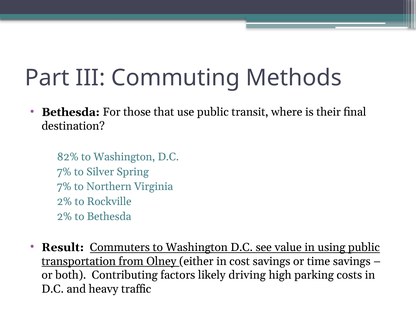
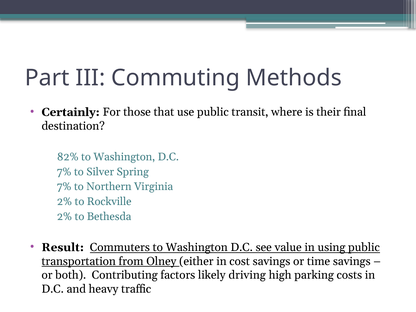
Bethesda at (71, 112): Bethesda -> Certainly
